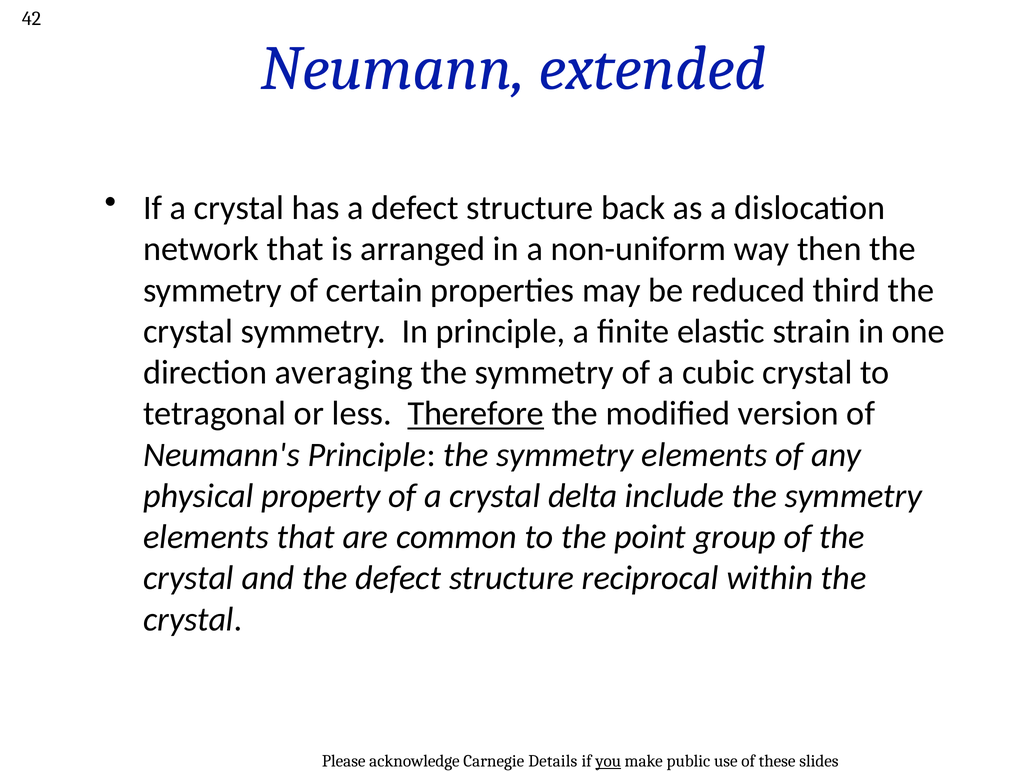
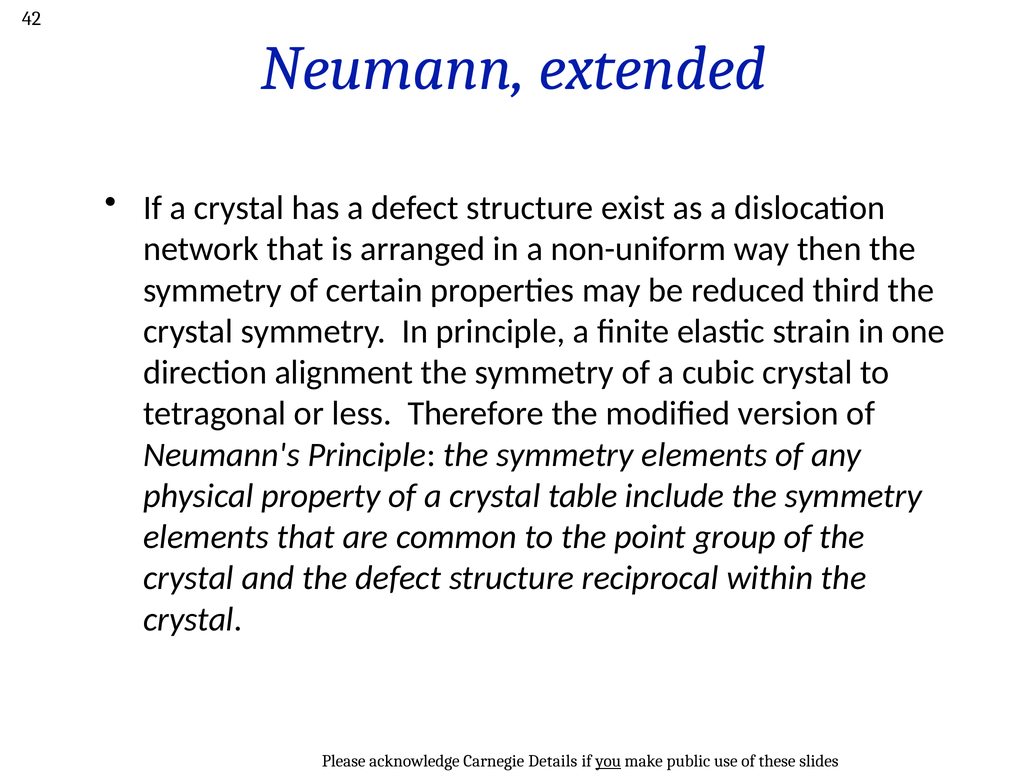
back: back -> exist
averaging: averaging -> alignment
Therefore underline: present -> none
delta: delta -> table
